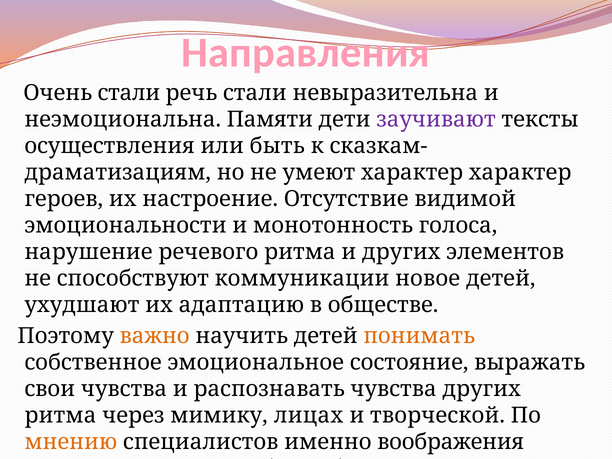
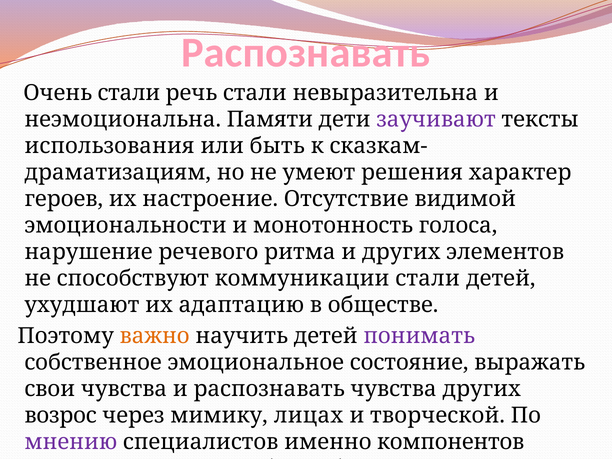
Направления at (306, 53): Направления -> Распознавать
осуществления: осуществления -> использования
умеют характер: характер -> решения
коммуникации новое: новое -> стали
понимать colour: orange -> purple
ритма at (60, 416): ритма -> возрос
мнению colour: orange -> purple
воображения: воображения -> компонентов
